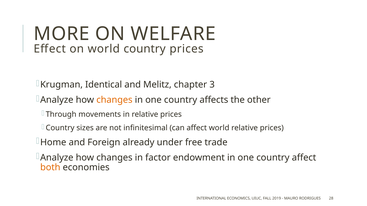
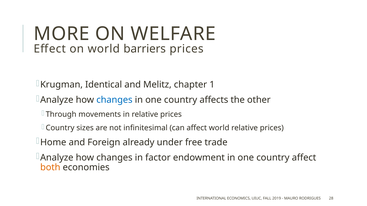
world country: country -> barriers
3: 3 -> 1
changes at (114, 100) colour: orange -> blue
